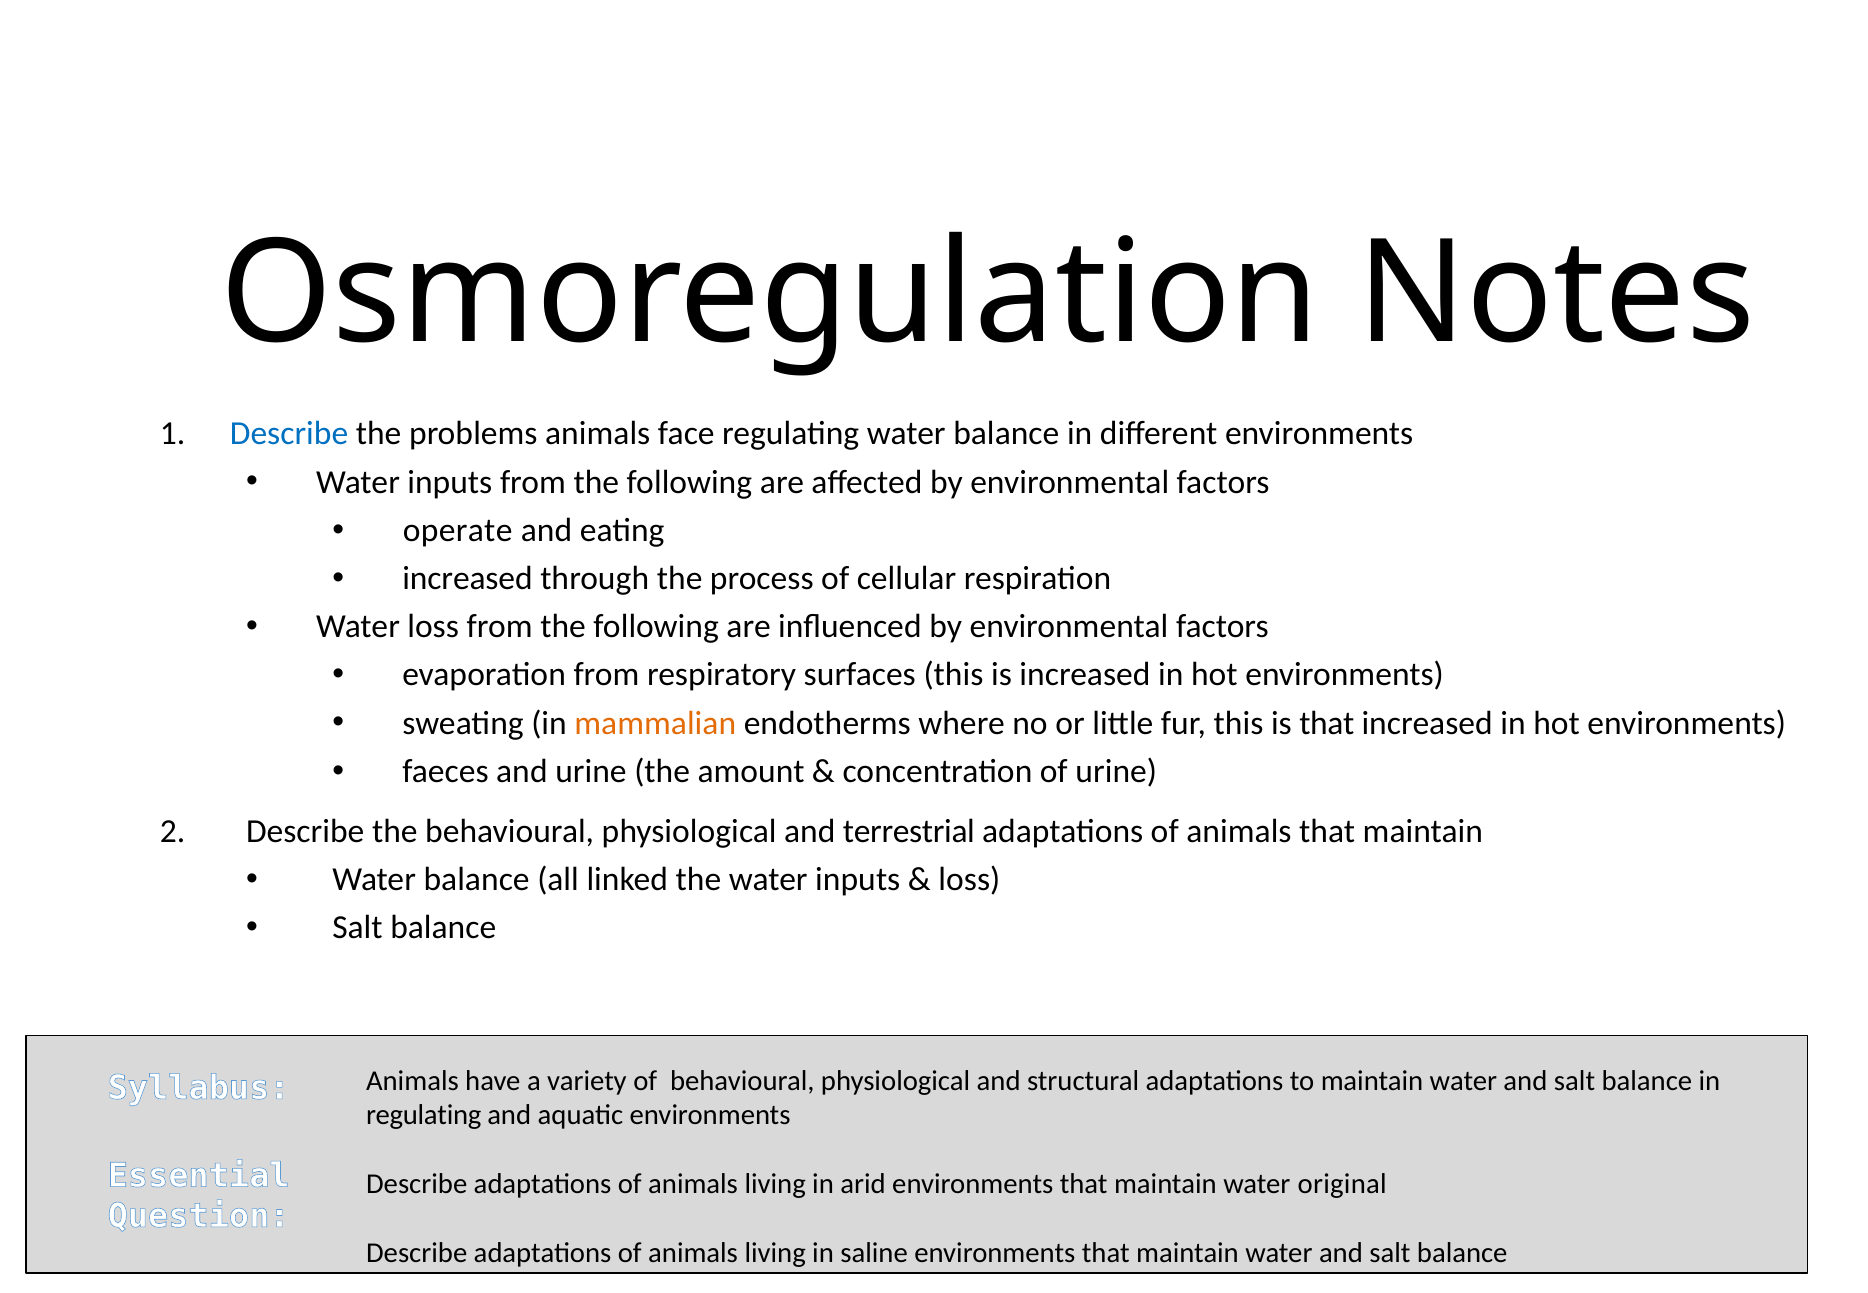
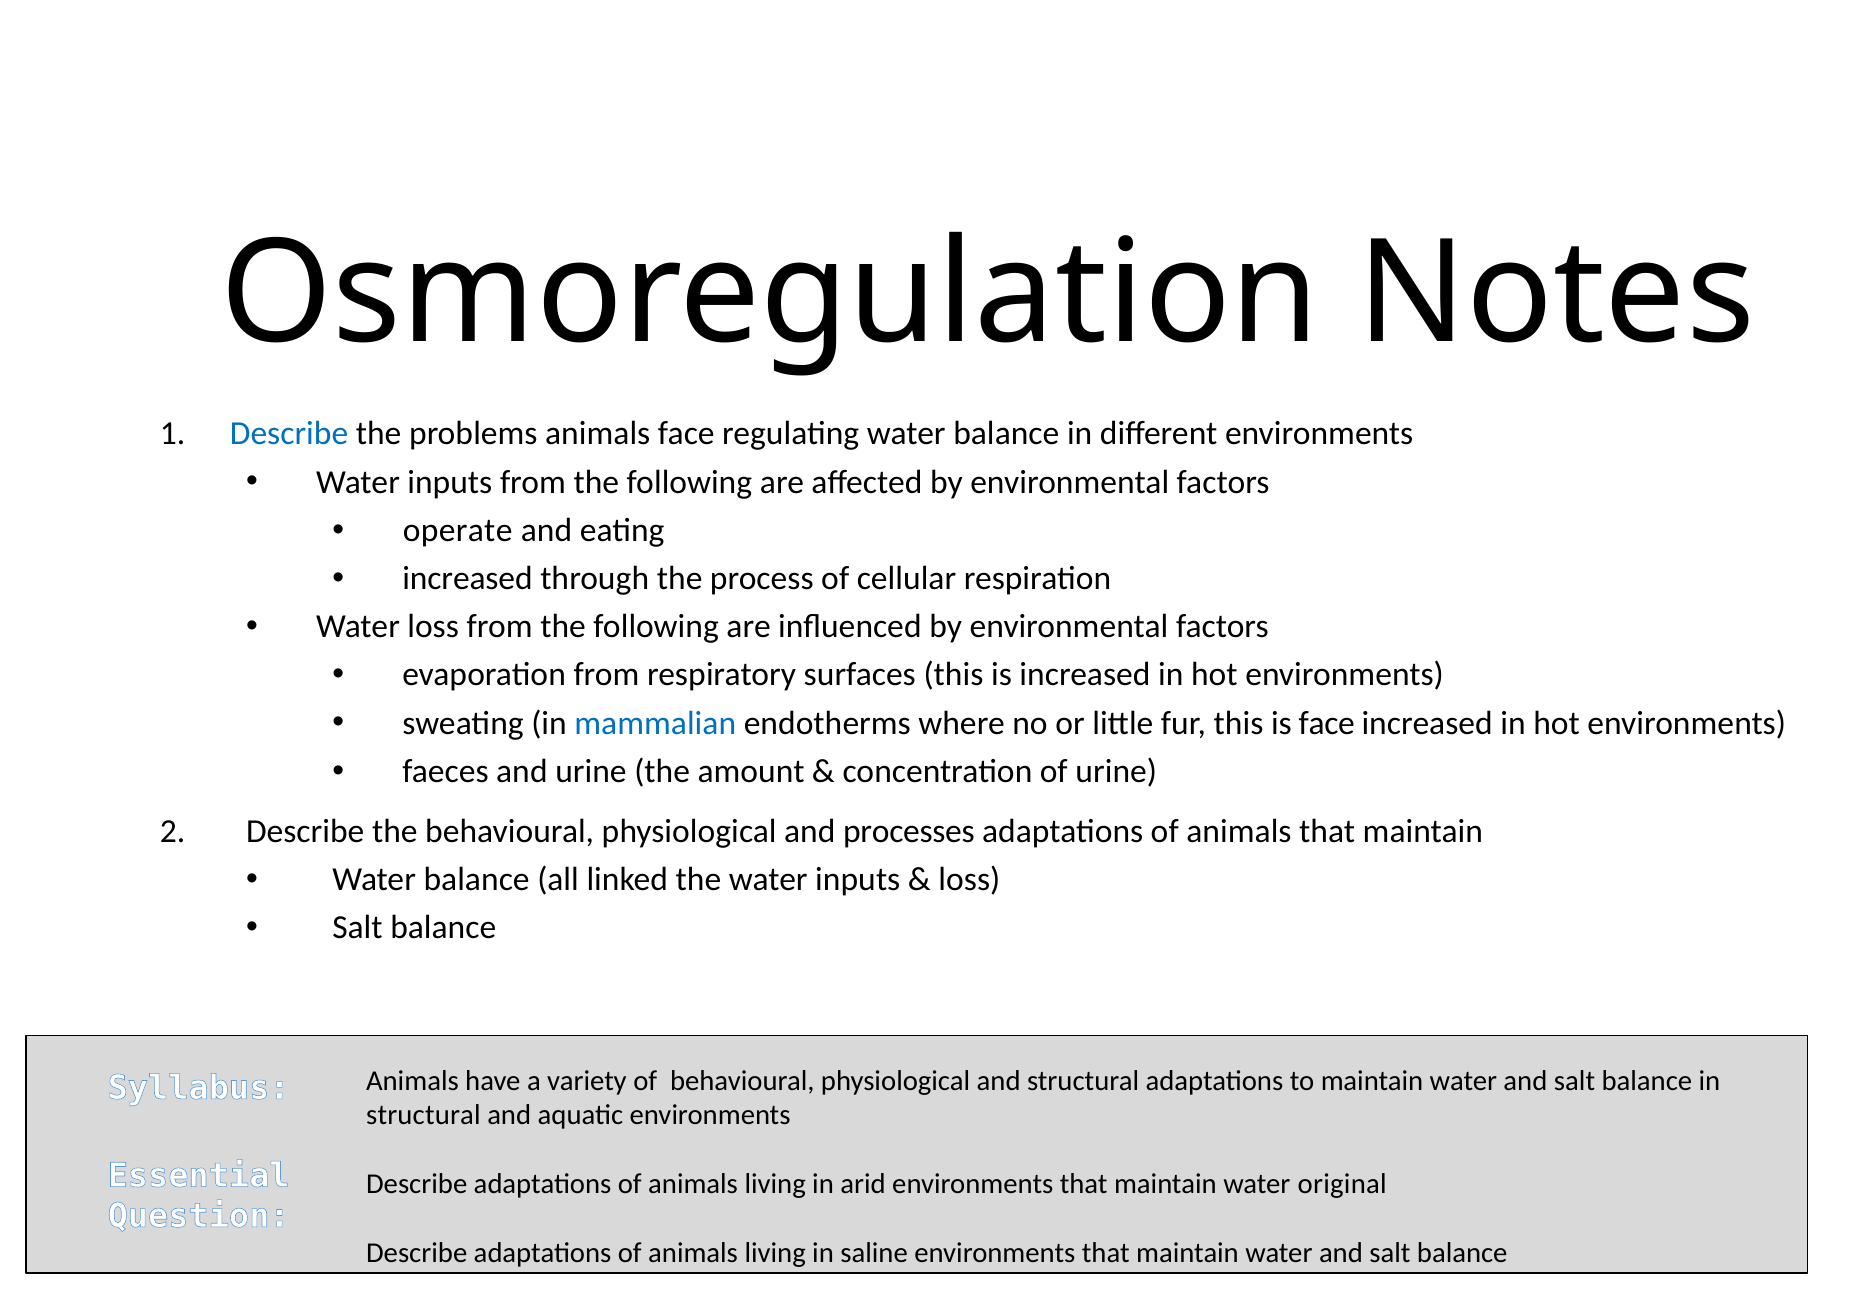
mammalian colour: orange -> blue
is that: that -> face
terrestrial: terrestrial -> processes
regulating at (424, 1116): regulating -> structural
